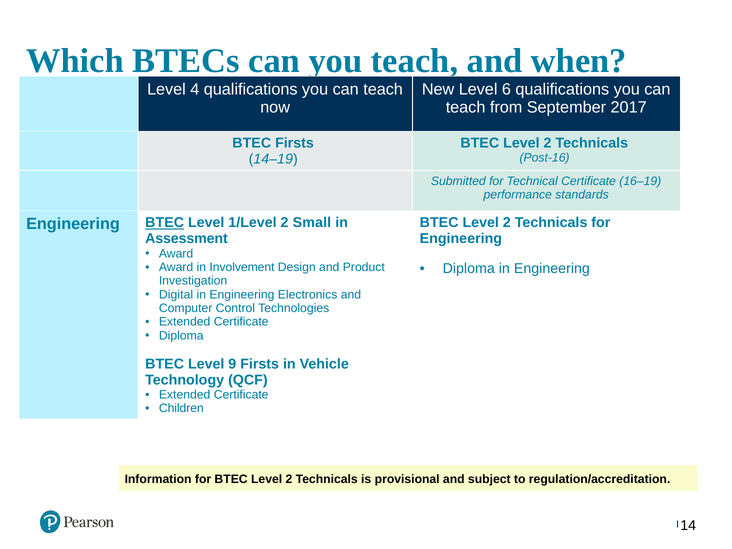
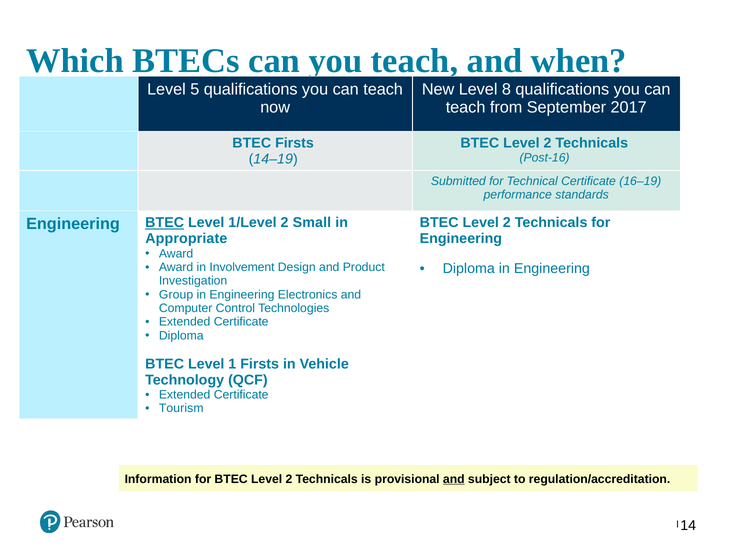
4: 4 -> 5
6: 6 -> 8
Assessment: Assessment -> Appropriate
Digital: Digital -> Group
9: 9 -> 1
Children: Children -> Tourism
and at (454, 479) underline: none -> present
